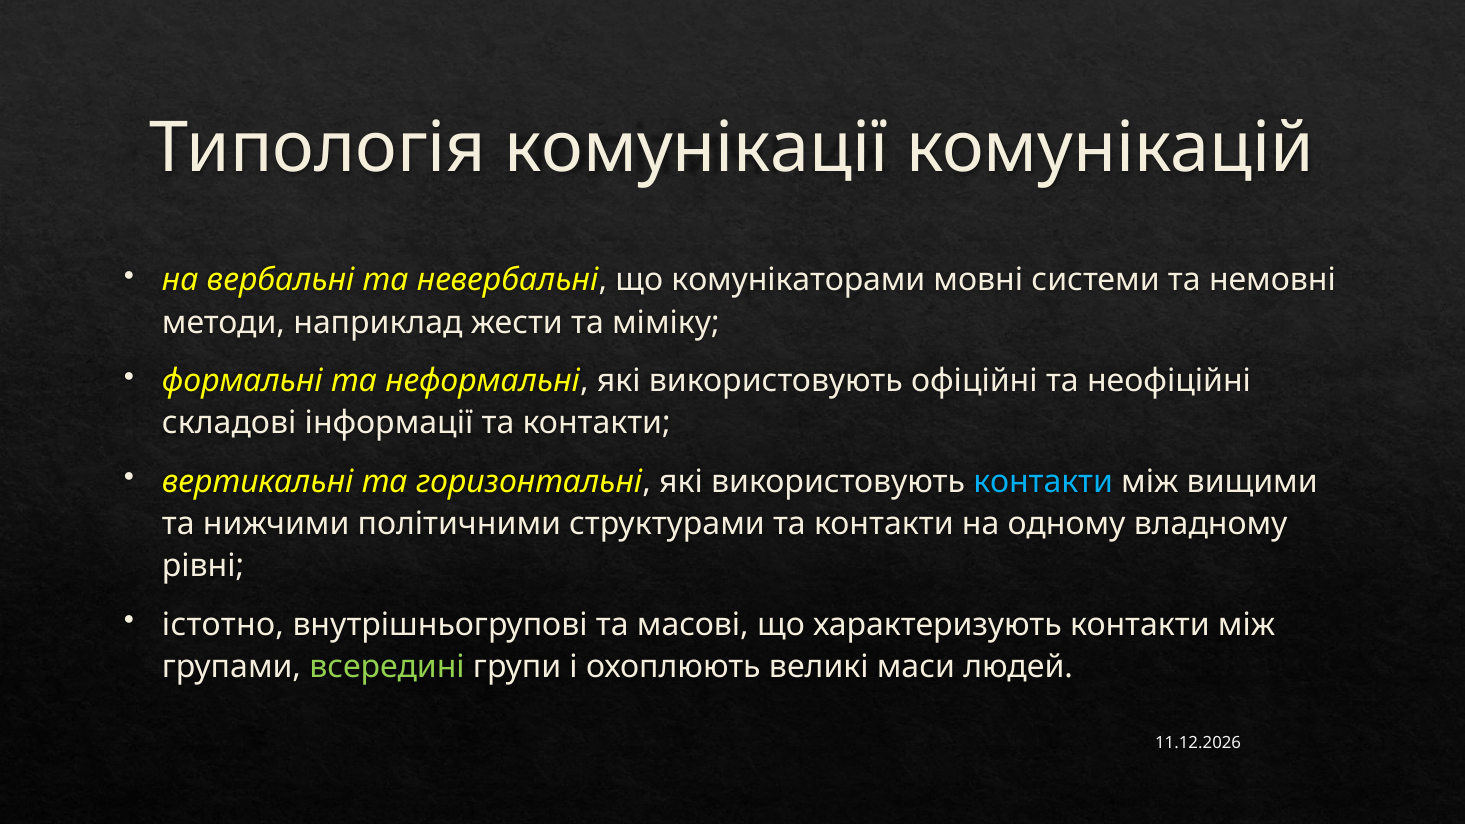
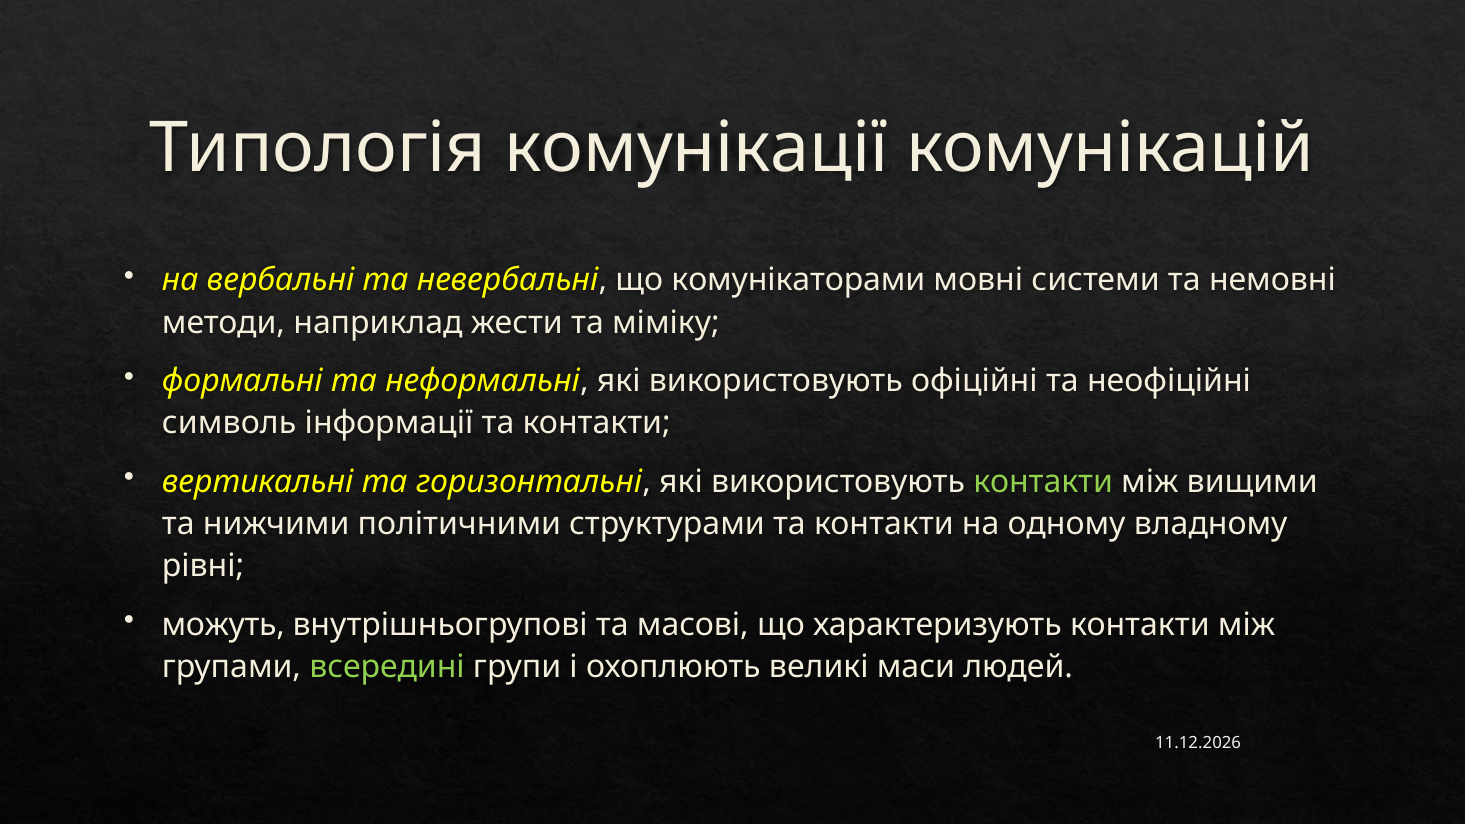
складові: складові -> символь
контакти at (1043, 482) colour: light blue -> light green
істотно: істотно -> можуть
